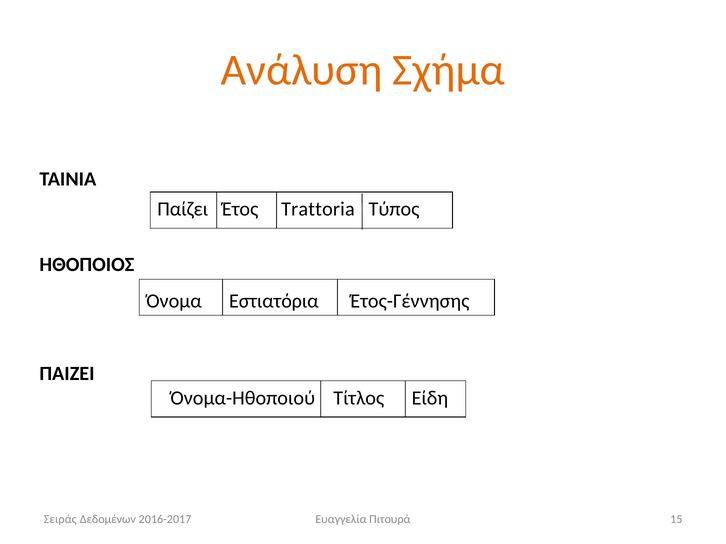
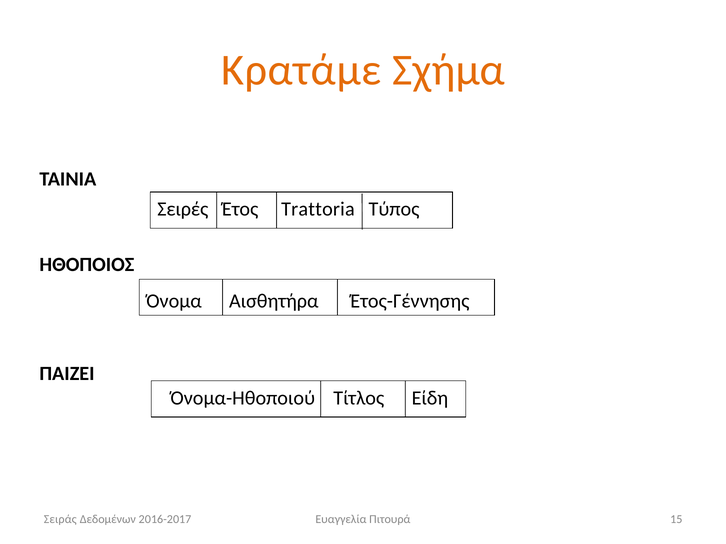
Ανάλυση: Ανάλυση -> Κρατάμε
Παίζει: Παίζει -> Σειρές
Εστιατόρια: Εστιατόρια -> Αισθητήρα
